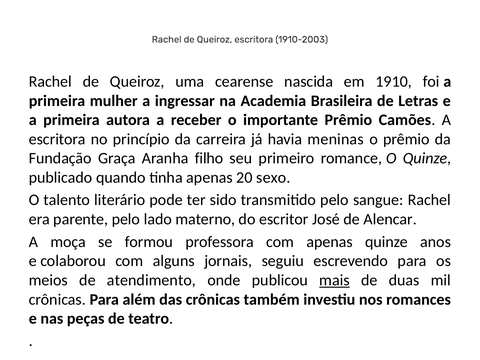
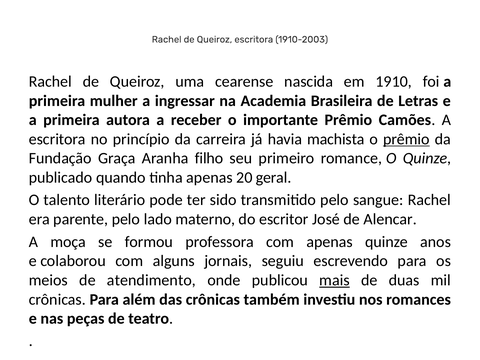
meninas: meninas -> machista
prêmio at (406, 139) underline: none -> present
sexo: sexo -> geral
